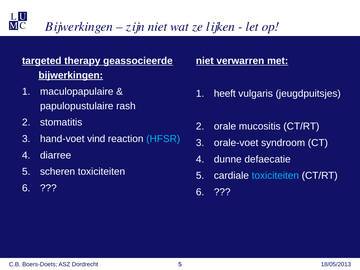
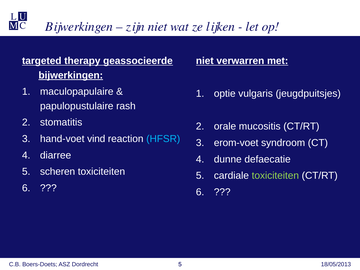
heeft: heeft -> optie
orale-voet: orale-voet -> erom-voet
toxiciteiten at (275, 176) colour: light blue -> light green
